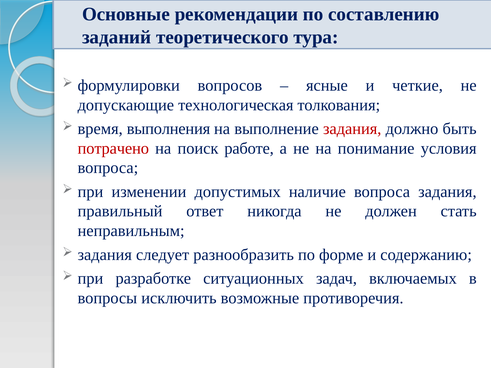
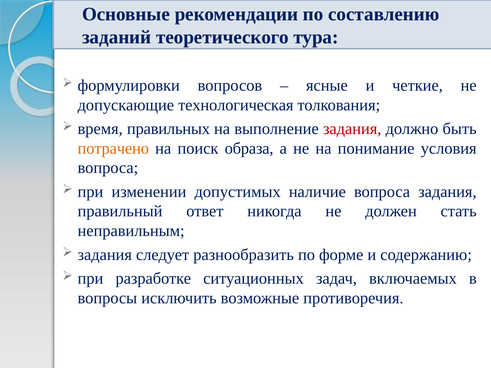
выполнения: выполнения -> правильных
потрачено colour: red -> orange
работе: работе -> образа
